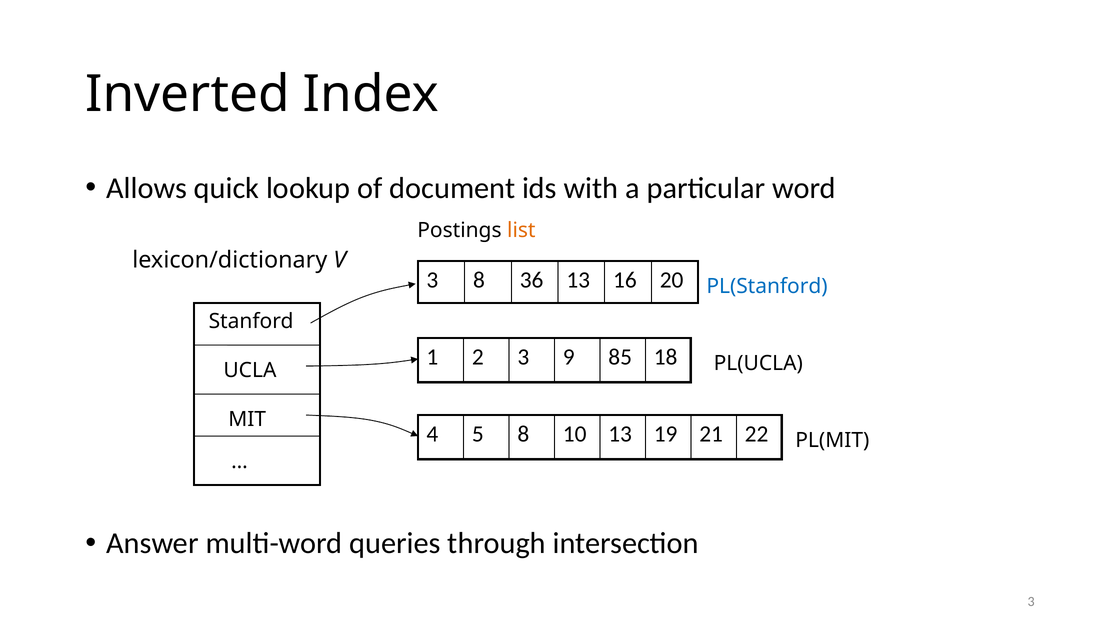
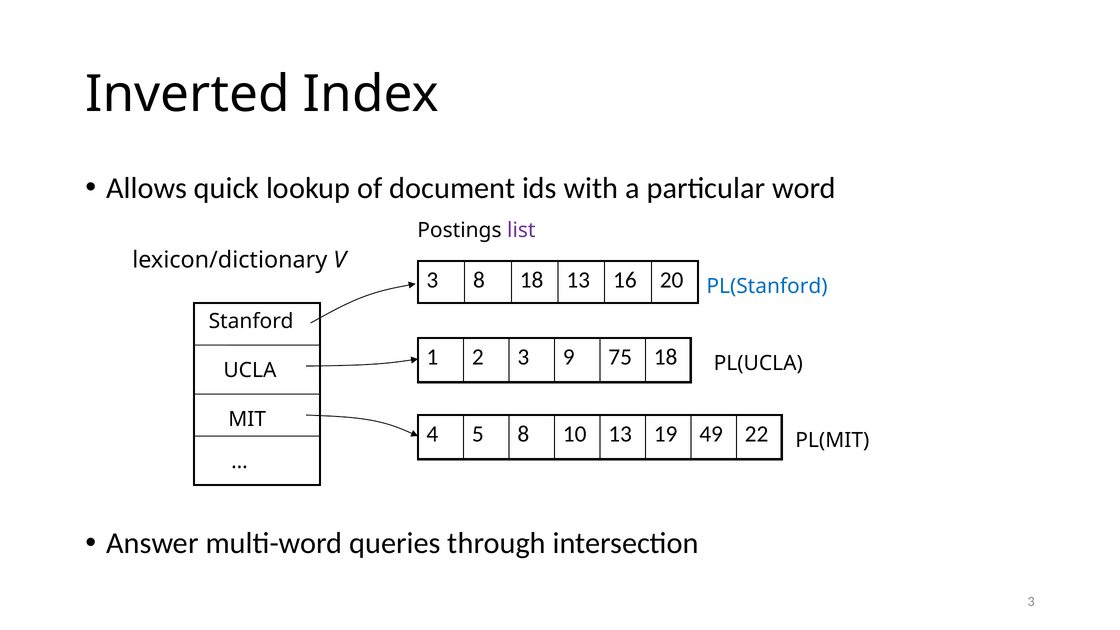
list colour: orange -> purple
8 36: 36 -> 18
85: 85 -> 75
21: 21 -> 49
